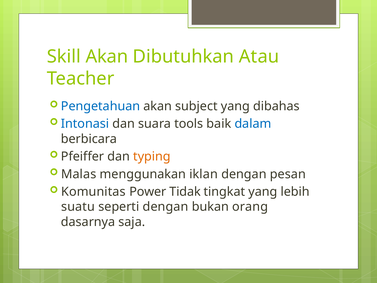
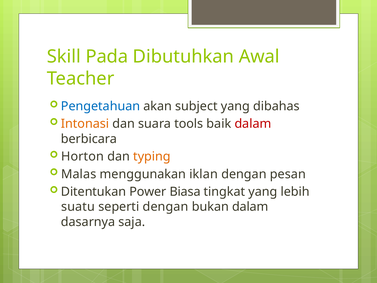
Skill Akan: Akan -> Pada
Atau: Atau -> Awal
Intonasi colour: blue -> orange
dalam at (253, 124) colour: blue -> red
Pfeiffer: Pfeiffer -> Horton
Komunitas: Komunitas -> Ditentukan
Tidak: Tidak -> Biasa
bukan orang: orang -> dalam
